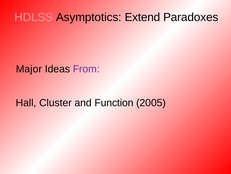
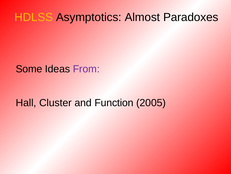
HDLSS colour: pink -> yellow
Extend: Extend -> Almost
Major: Major -> Some
